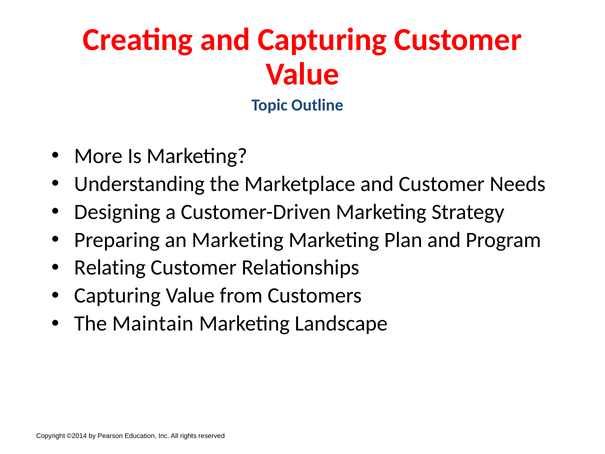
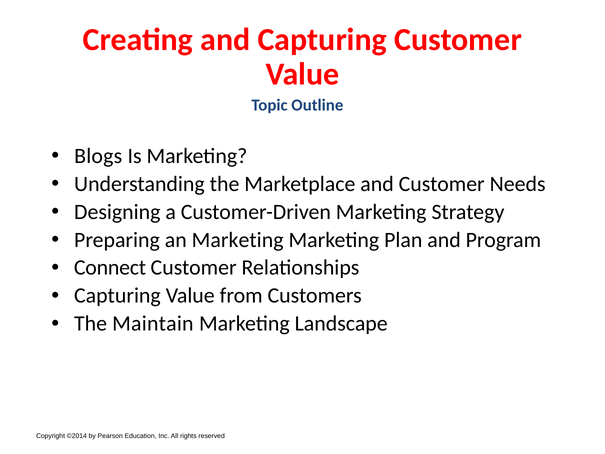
More: More -> Blogs
Relating: Relating -> Connect
